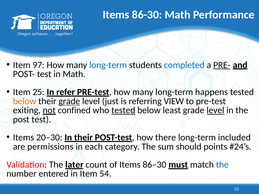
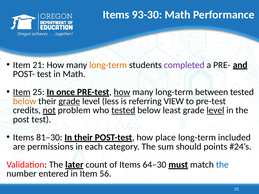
86-30: 86-30 -> 93-30
97: 97 -> 21
long-term at (108, 65) colour: blue -> orange
completed colour: blue -> purple
PRE- underline: present -> none
Item at (22, 92) underline: none -> present
refer: refer -> once
how at (122, 92) underline: none -> present
happens: happens -> between
just: just -> less
exiting: exiting -> credits
confined: confined -> problem
20–30: 20–30 -> 81–30
there: there -> place
86–30: 86–30 -> 64–30
54: 54 -> 56
